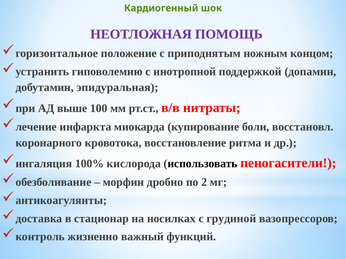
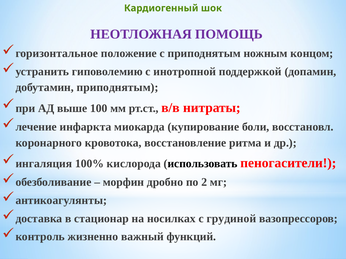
добутамин эпидуральная: эпидуральная -> приподнятым
